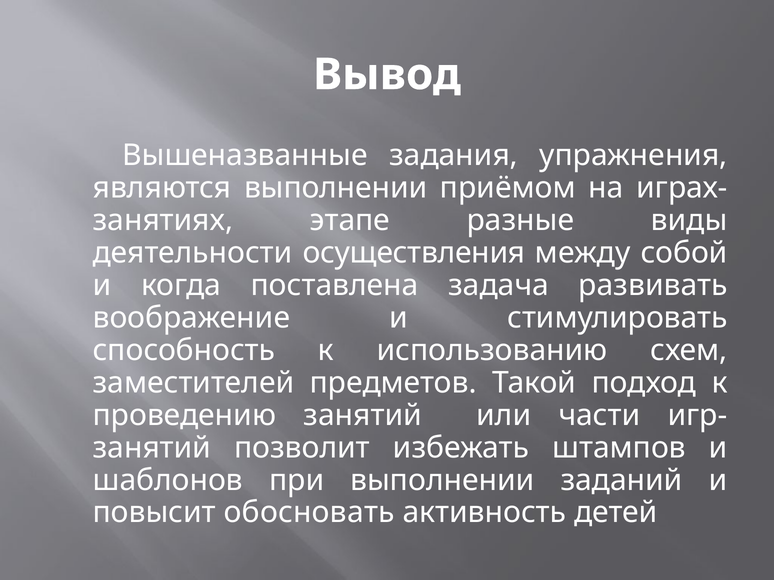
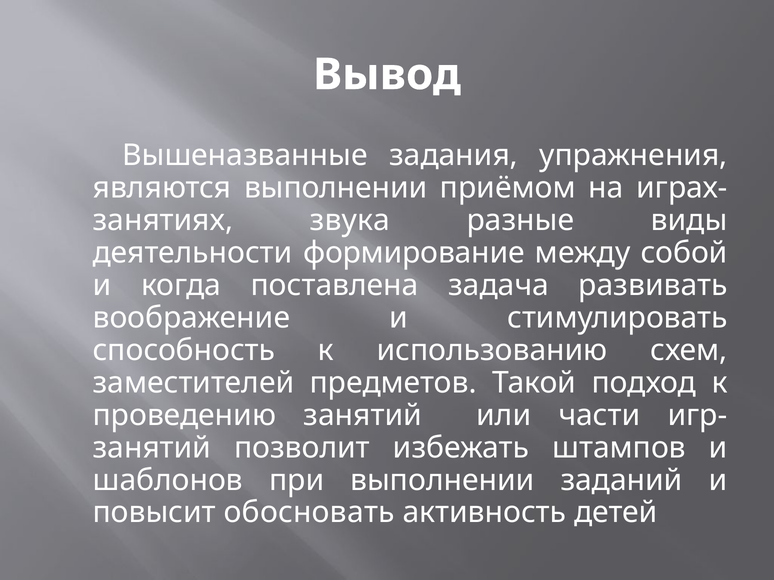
этапе: этапе -> звука
осуществления: осуществления -> формирование
